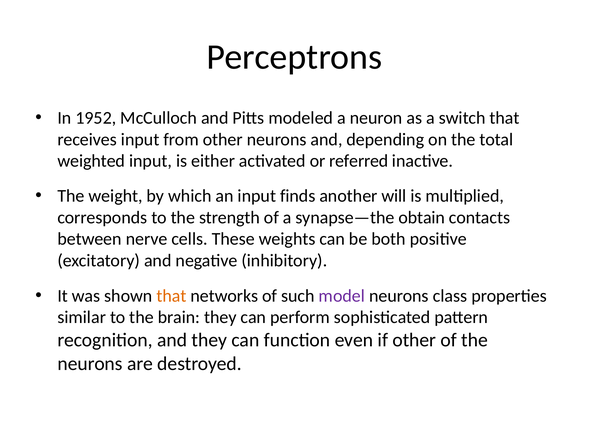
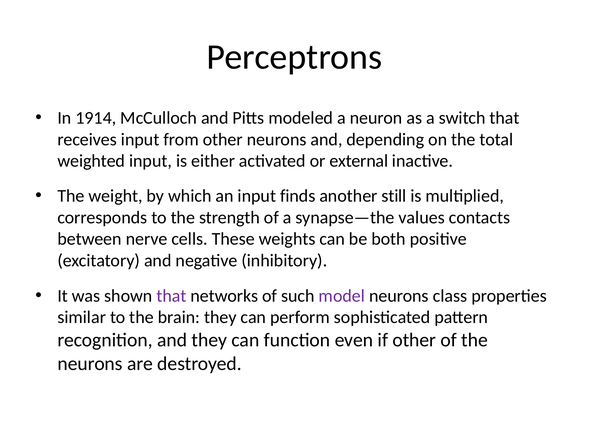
1952: 1952 -> 1914
referred: referred -> external
will: will -> still
obtain: obtain -> values
that at (171, 296) colour: orange -> purple
